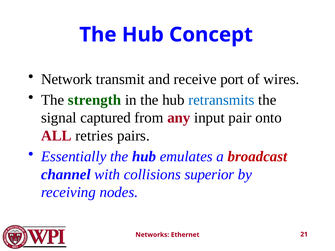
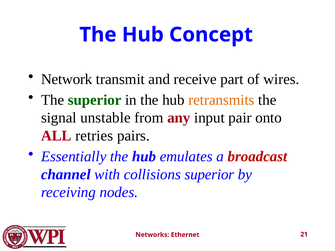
port: port -> part
The strength: strength -> superior
retransmits colour: blue -> orange
captured: captured -> unstable
